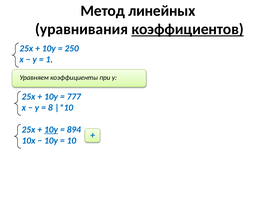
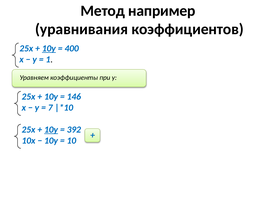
линейных: линейных -> например
коэффициентов underline: present -> none
10y at (49, 49) underline: none -> present
250: 250 -> 400
777: 777 -> 146
8: 8 -> 7
894: 894 -> 392
